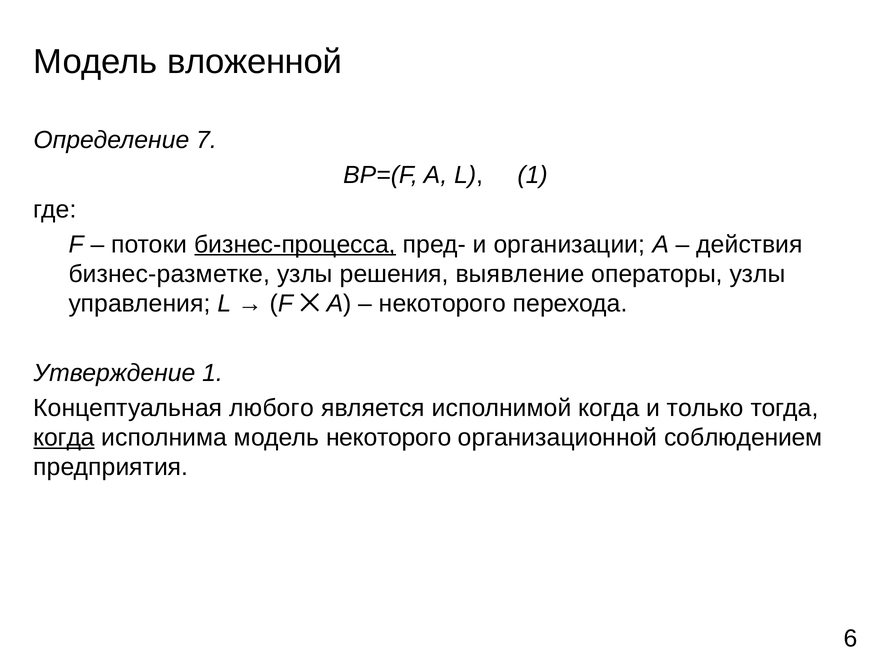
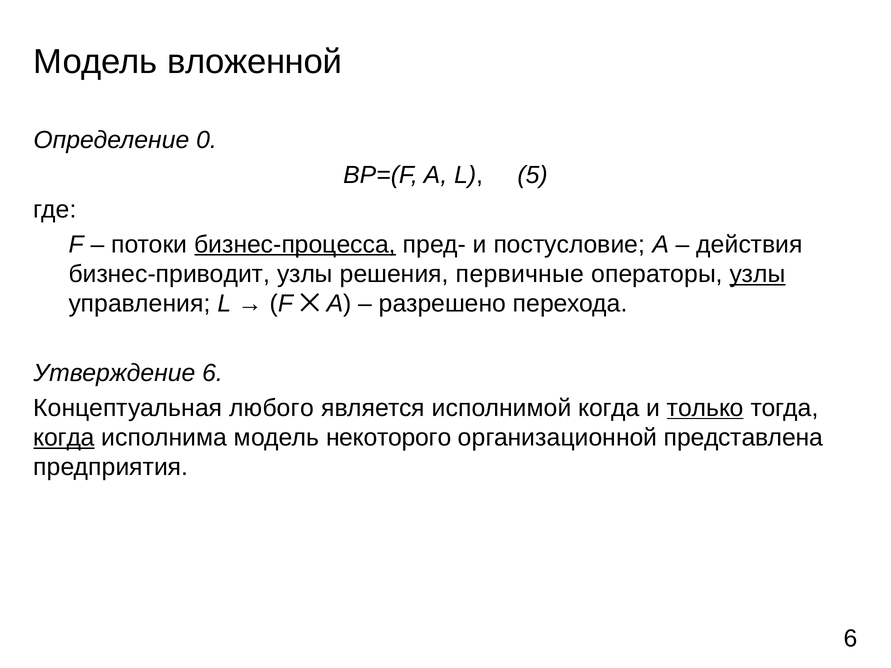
7: 7 -> 0
L 1: 1 -> 5
организации: организации -> постусловие
бизнес-разметке: бизнес-разметке -> бизнес-приводит
выявление: выявление -> первичные
узлы at (758, 274) underline: none -> present
некоторого at (442, 304): некоторого -> разрешено
Утверждение 1: 1 -> 6
только underline: none -> present
соблюдением: соблюдением -> представлена
